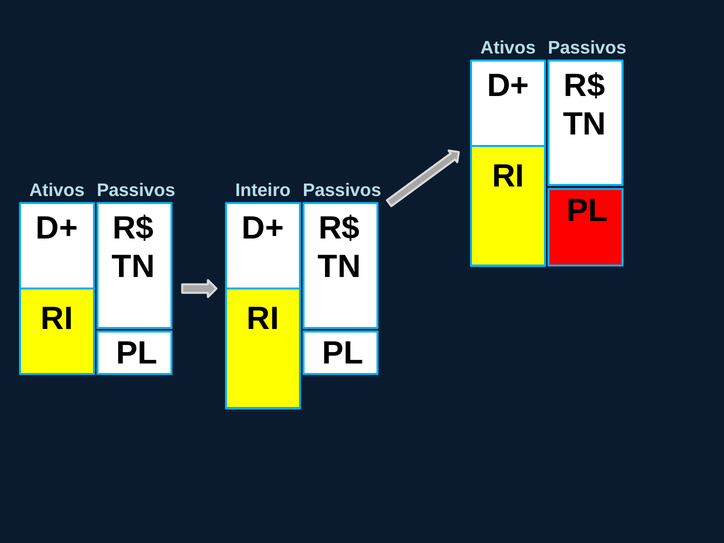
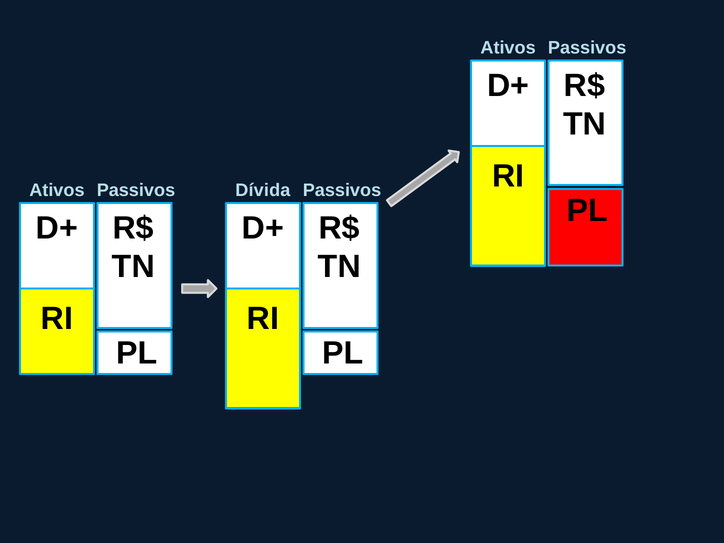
Inteiro: Inteiro -> Dívida
